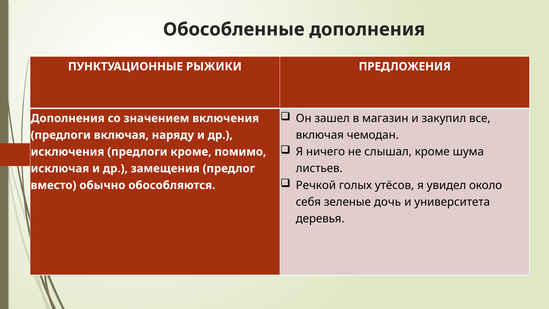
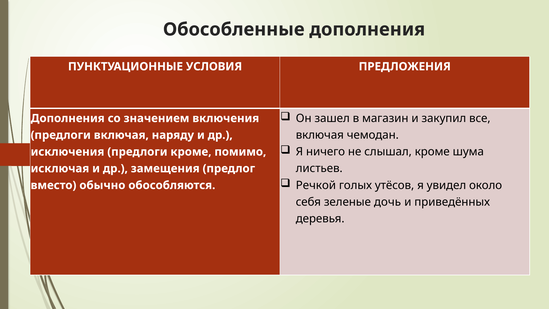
РЫЖИКИ: РЫЖИКИ -> УСЛОВИЯ
университета: университета -> приведённых
